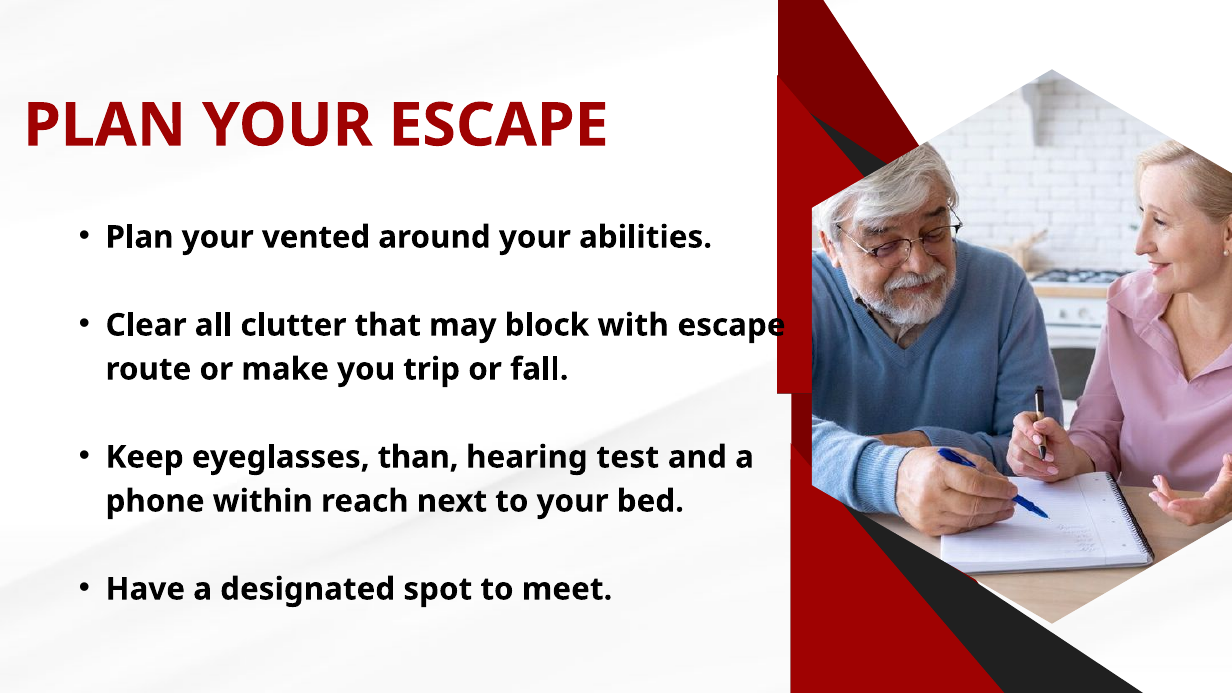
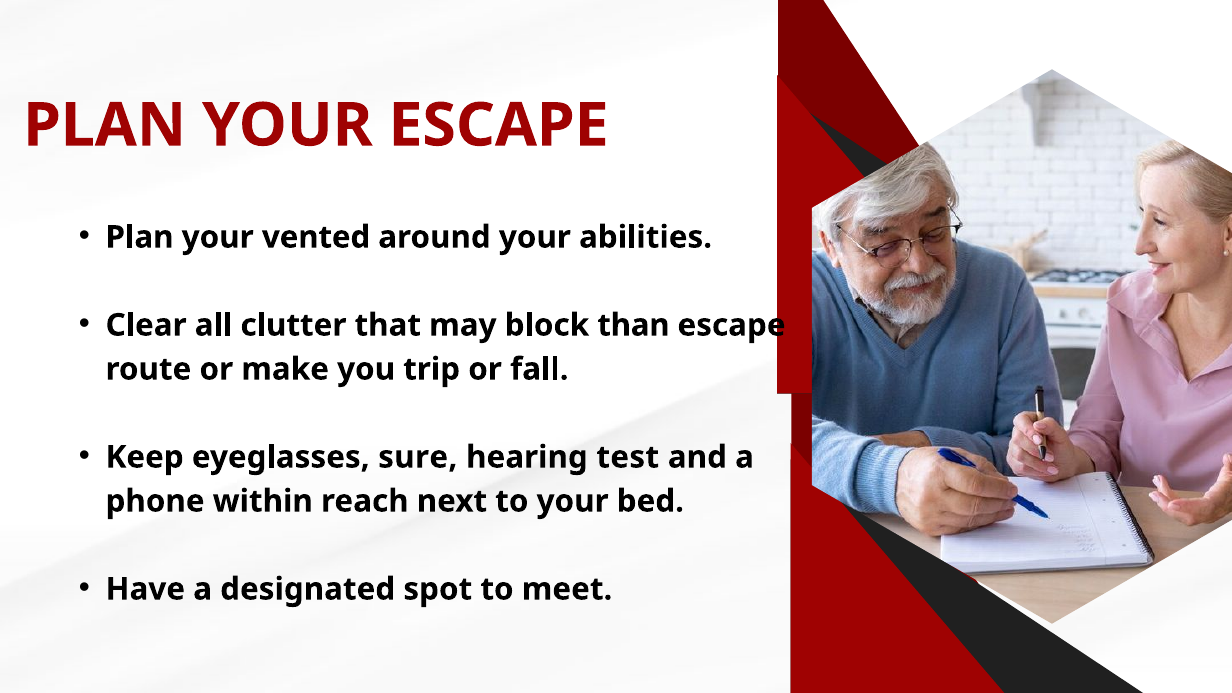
with: with -> than
than: than -> sure
